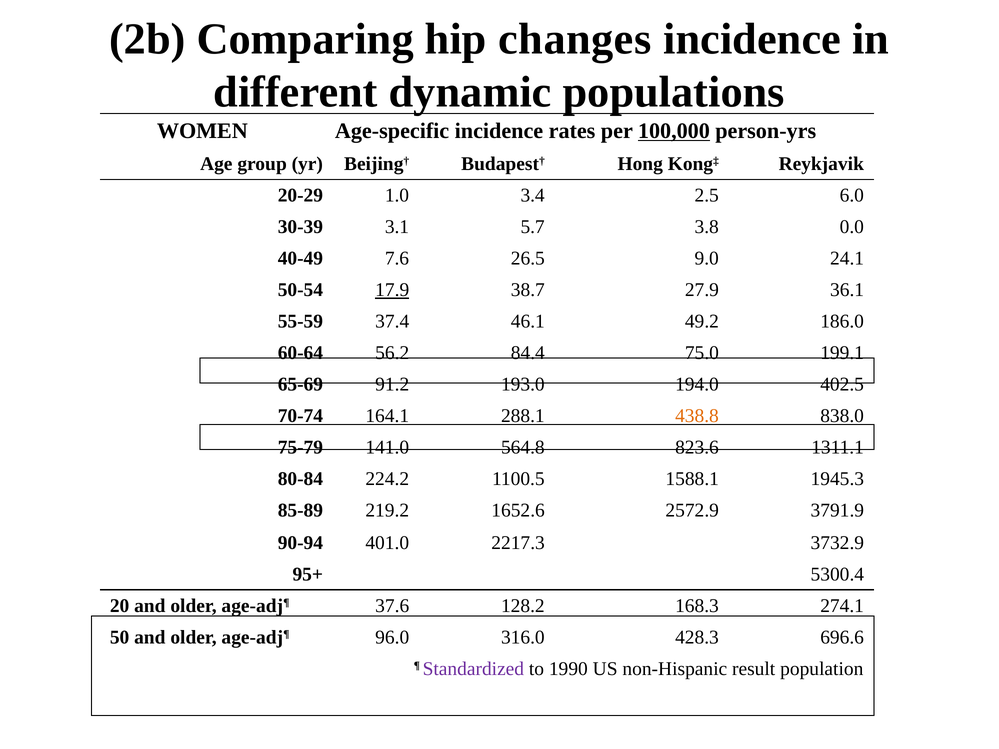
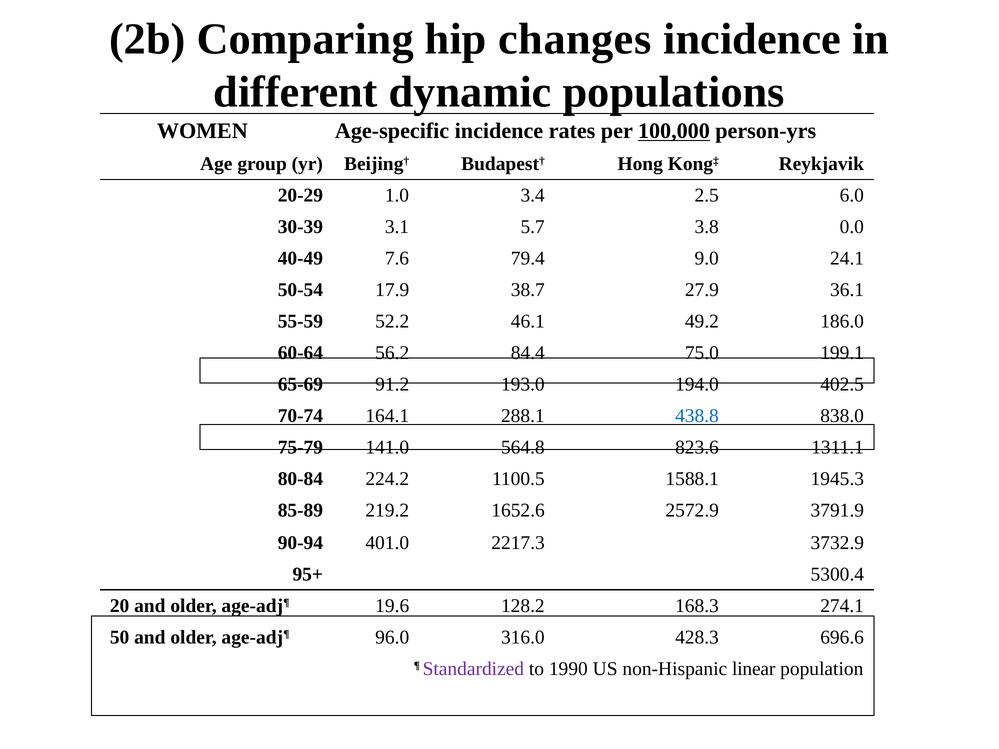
26.5: 26.5 -> 79.4
17.9 underline: present -> none
37.4: 37.4 -> 52.2
438.8 colour: orange -> blue
37.6: 37.6 -> 19.6
result: result -> linear
